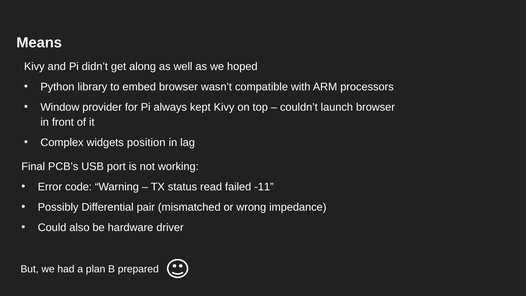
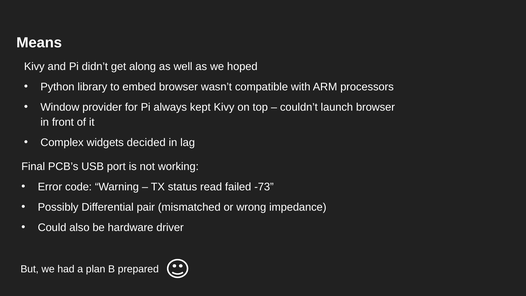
position: position -> decided
-11: -11 -> -73
